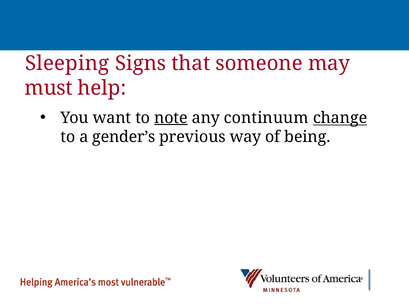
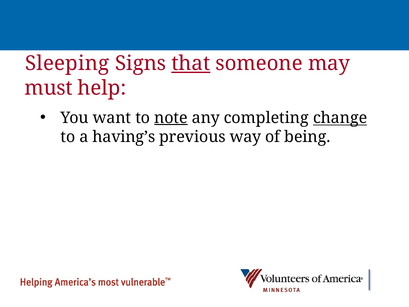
that underline: none -> present
continuum: continuum -> completing
gender’s: gender’s -> having’s
